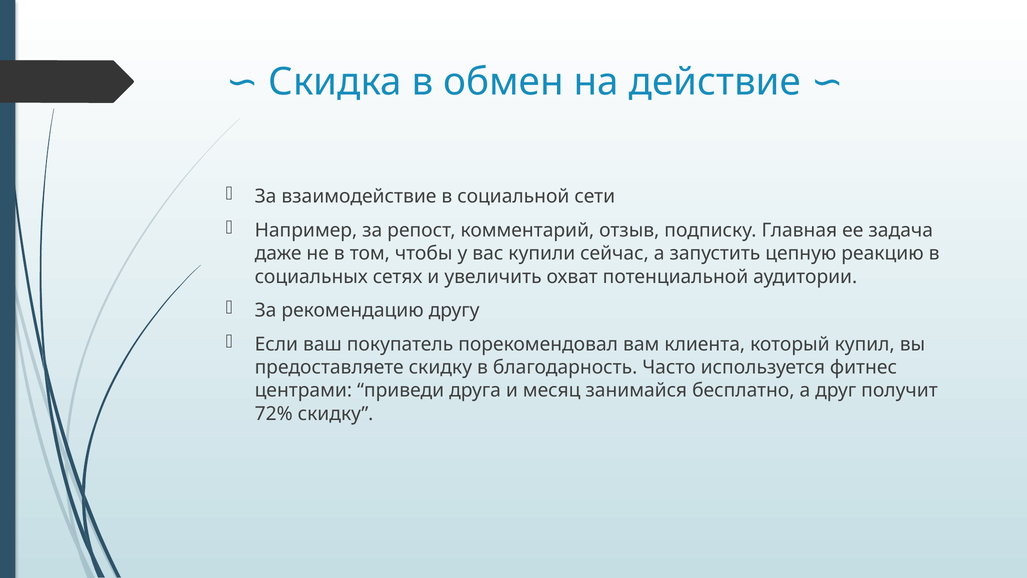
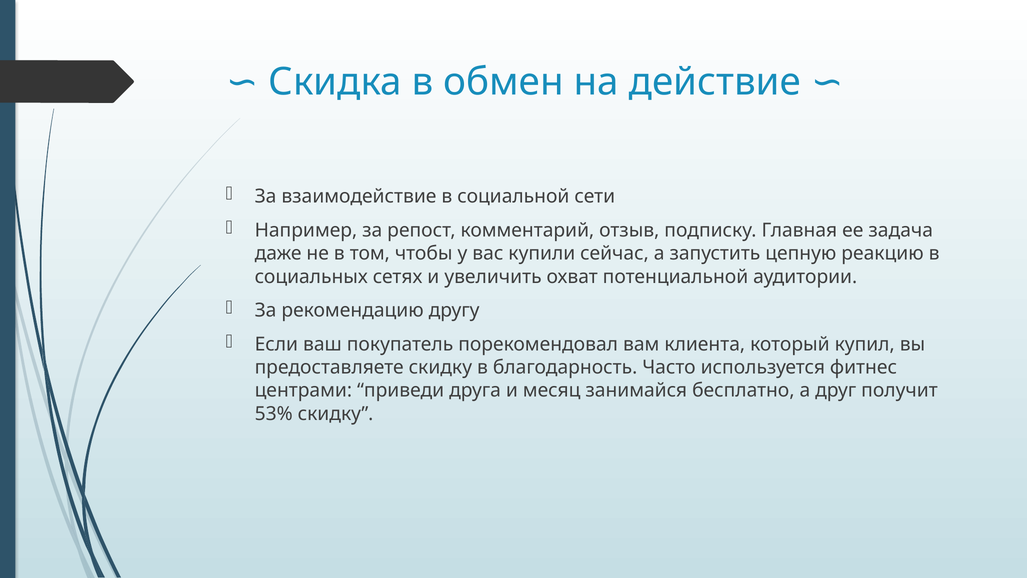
72%: 72% -> 53%
